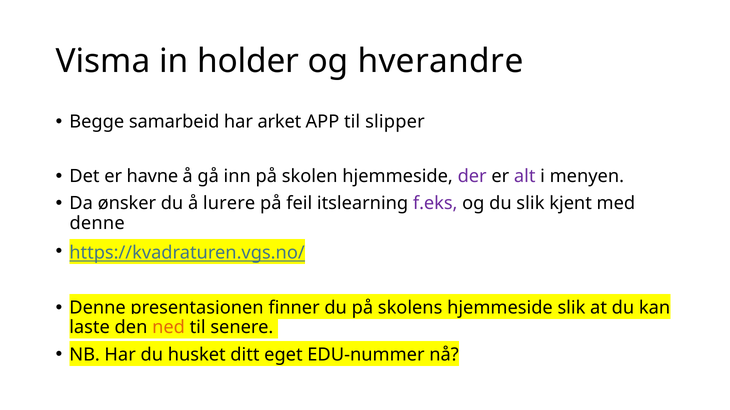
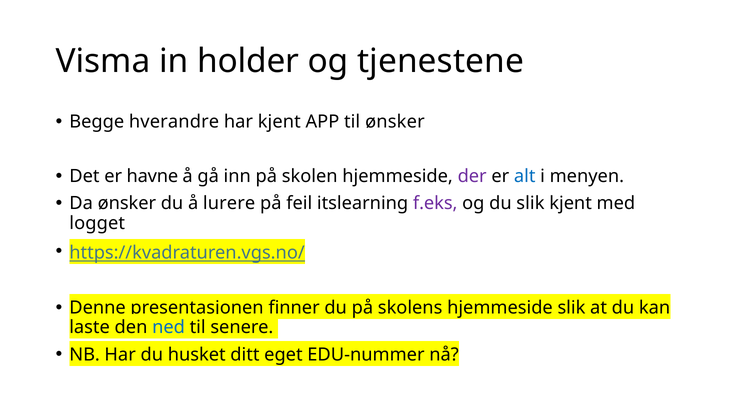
hverandre: hverandre -> tjenestene
samarbeid: samarbeid -> hverandre
har arket: arket -> kjent
til slipper: slipper -> ønsker
alt colour: purple -> blue
denne at (97, 223): denne -> logget
ned colour: orange -> blue
